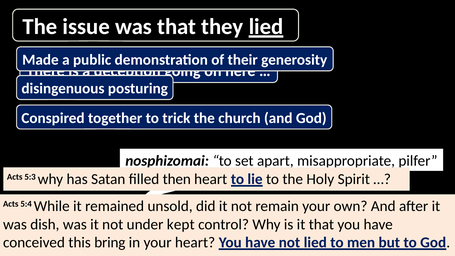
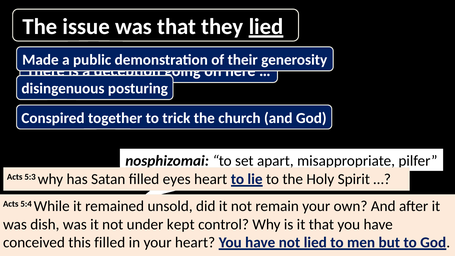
then: then -> eyes
this bring: bring -> filled
